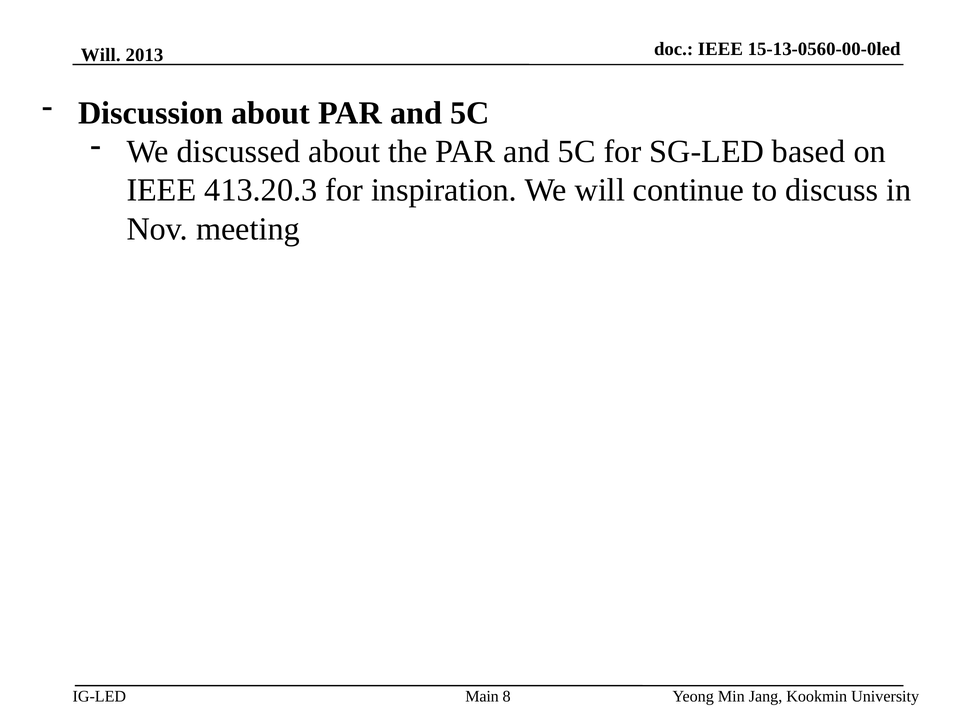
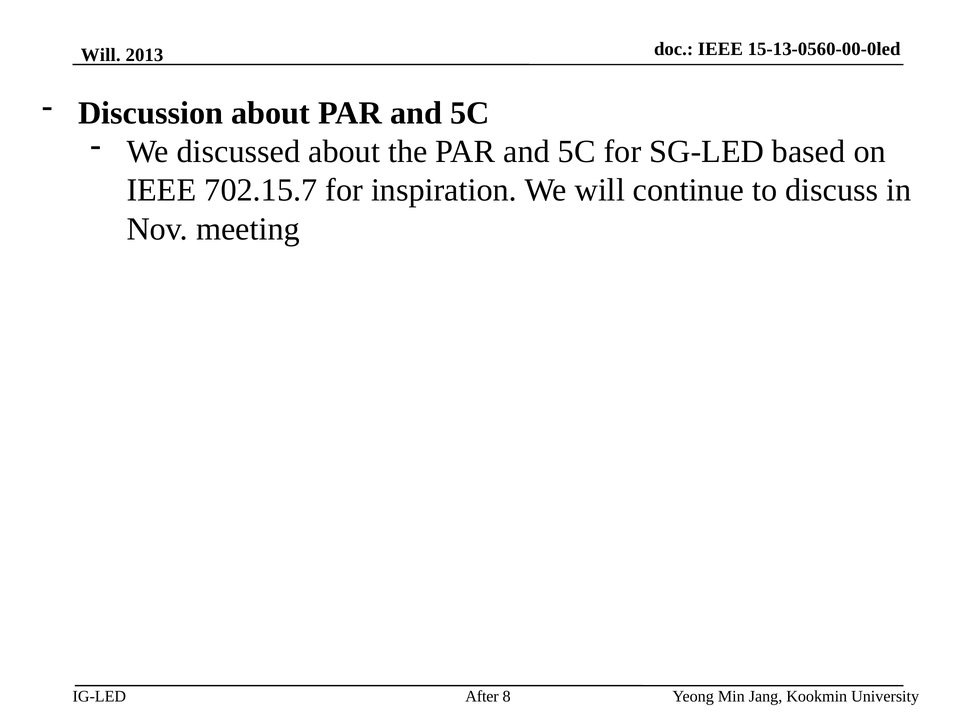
413.20.3: 413.20.3 -> 702.15.7
Main: Main -> After
